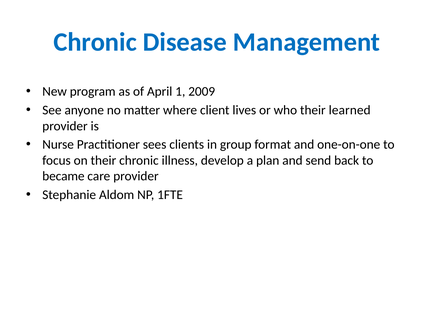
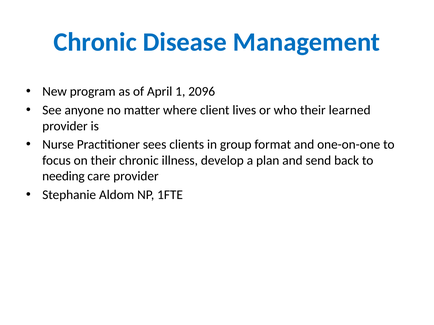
2009: 2009 -> 2096
became: became -> needing
